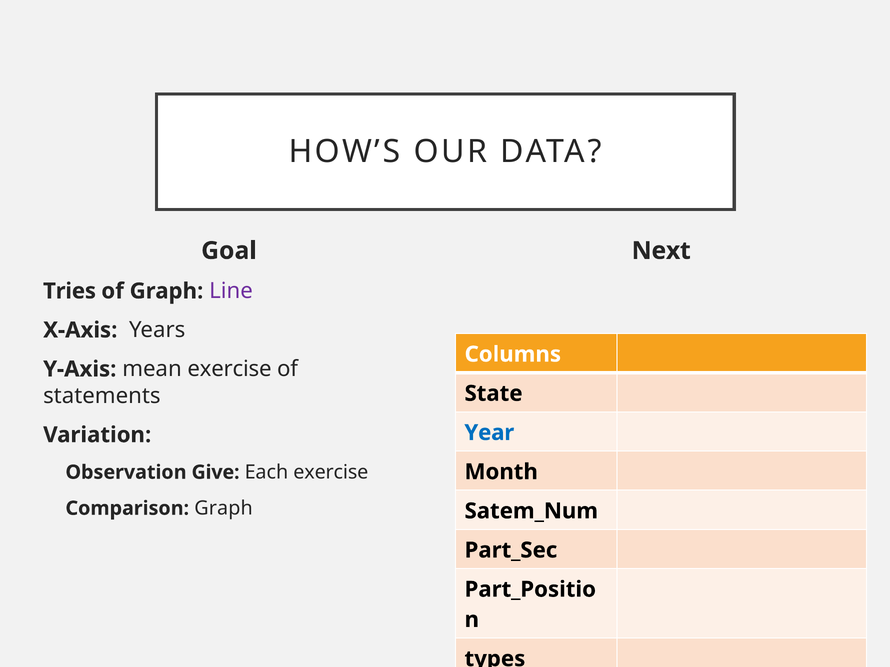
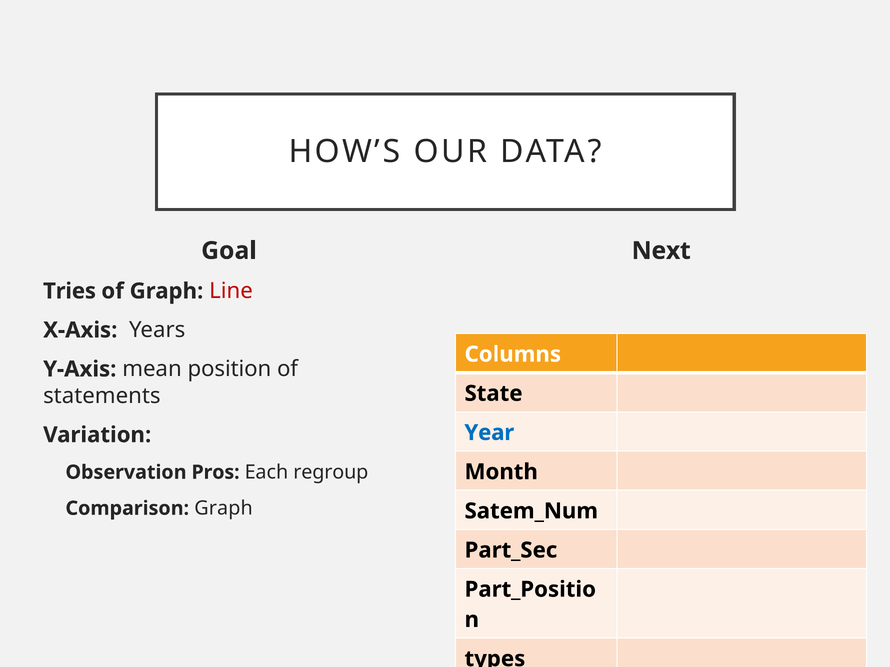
Line colour: purple -> red
mean exercise: exercise -> position
Give: Give -> Pros
Each exercise: exercise -> regroup
